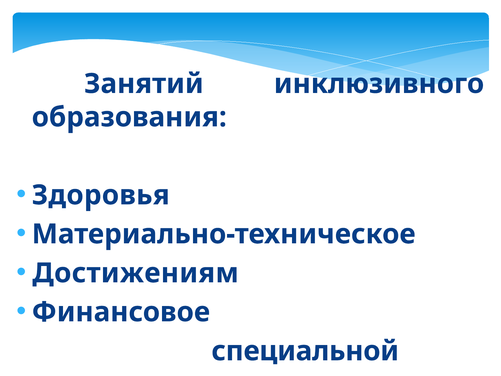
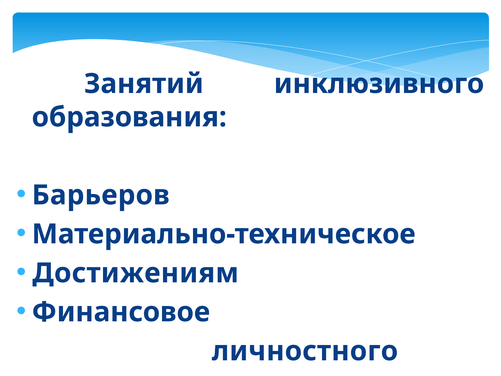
Здоровья: Здоровья -> Барьеров
специальной: специальной -> личностного
